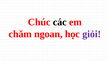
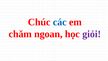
các colour: black -> blue
